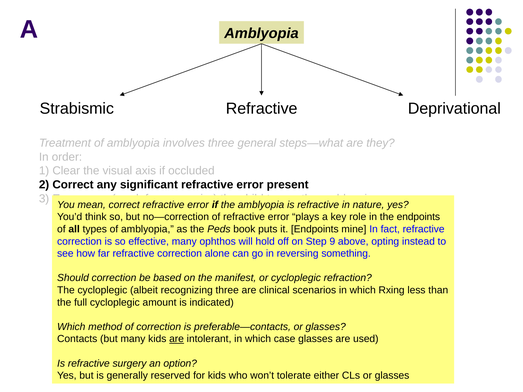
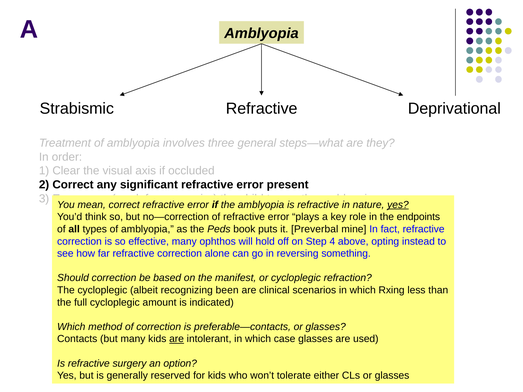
yes at (398, 205) underline: none -> present
it Endpoints: Endpoints -> Preverbal
9: 9 -> 4
recognizing three: three -> been
